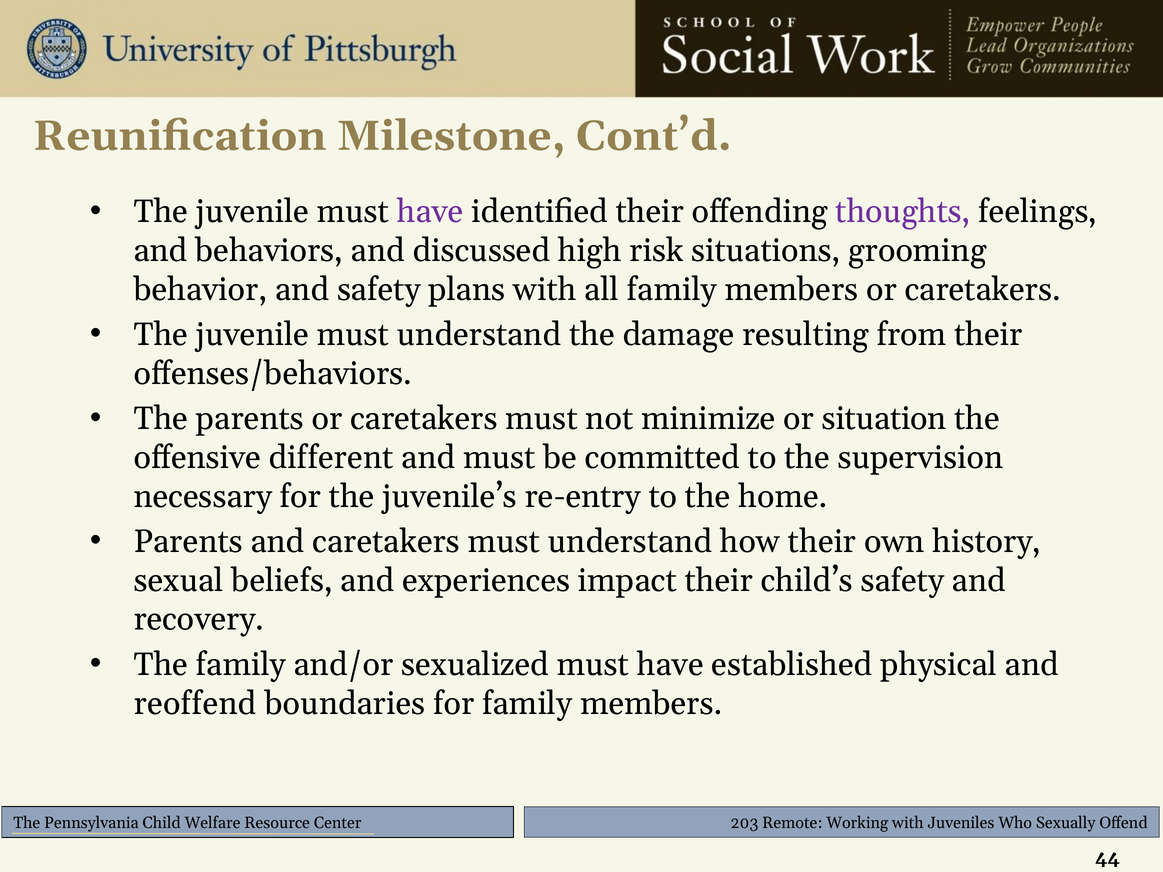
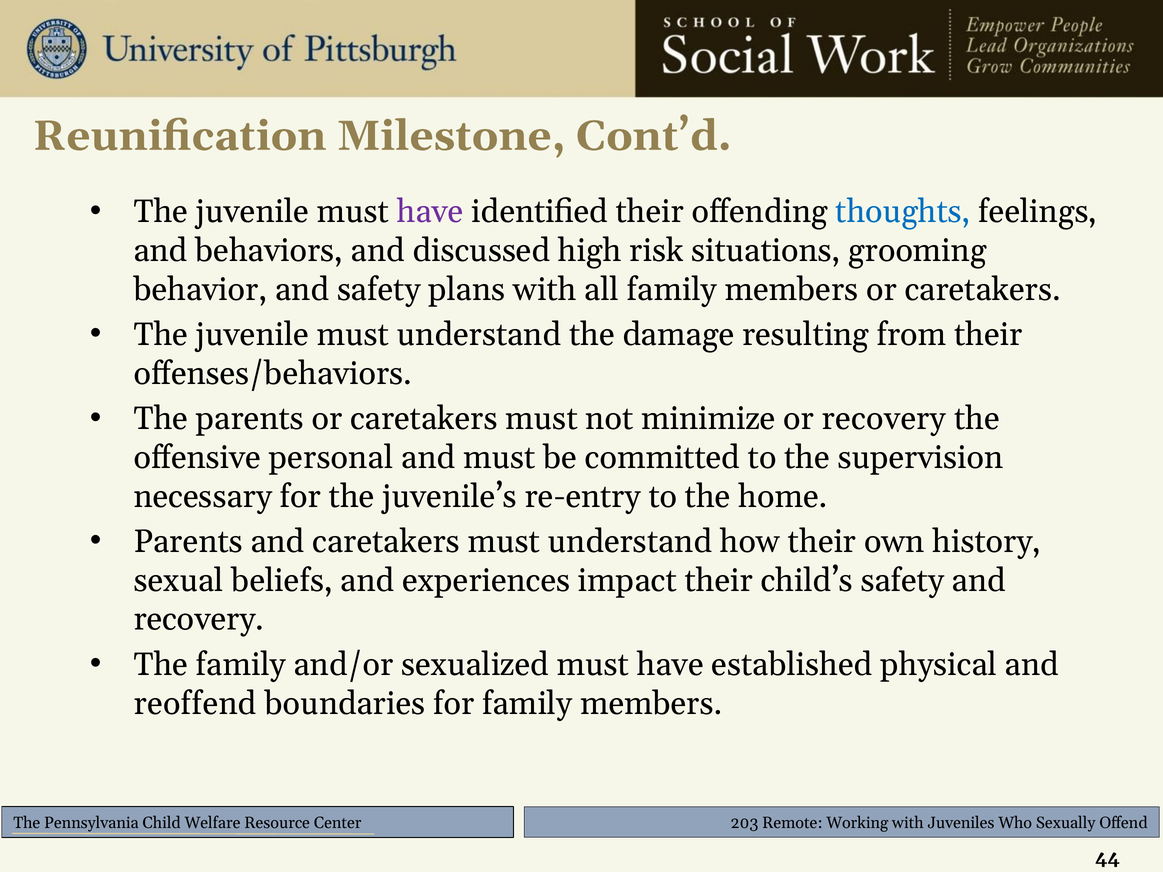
thoughts colour: purple -> blue
or situation: situation -> recovery
different: different -> personal
